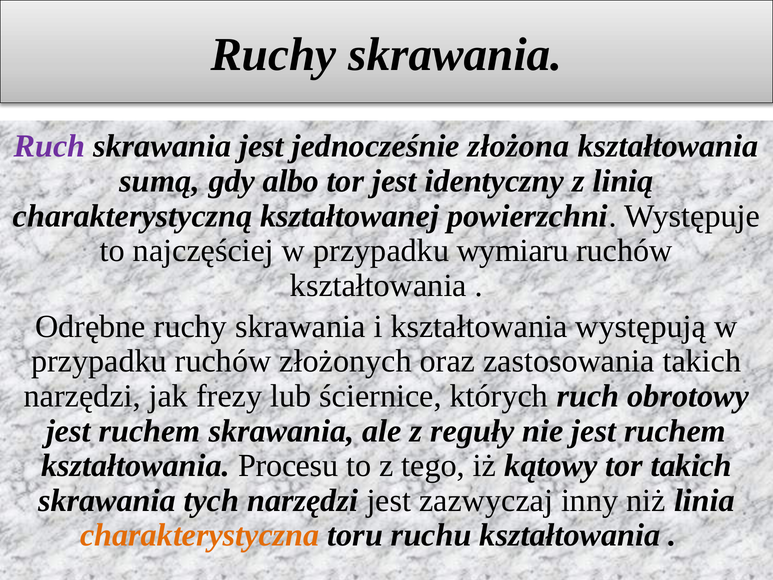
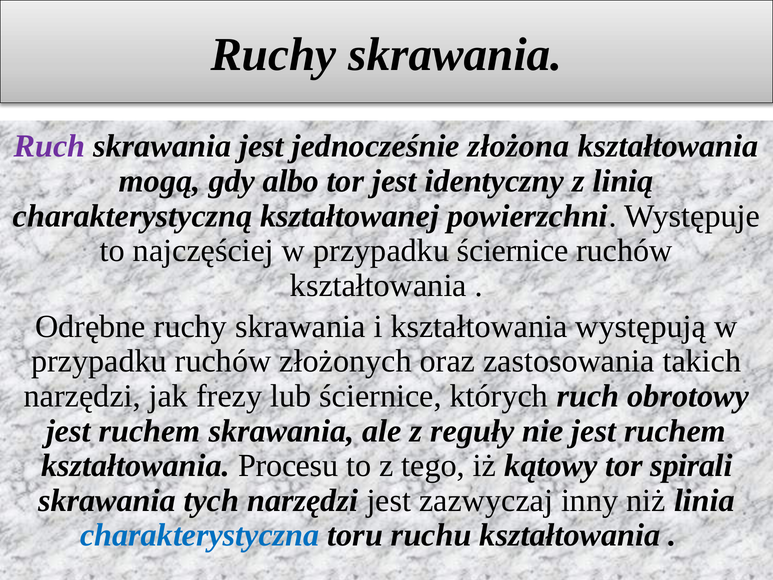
sumą: sumą -> mogą
przypadku wymiaru: wymiaru -> ściernice
tor takich: takich -> spirali
charakterystyczna colour: orange -> blue
